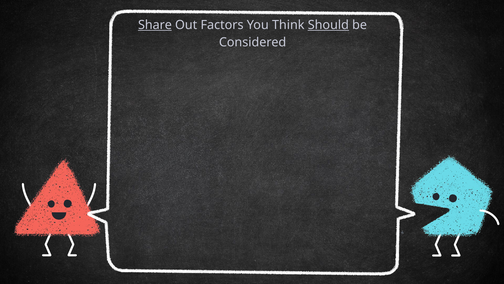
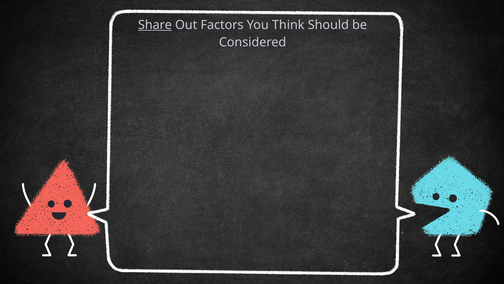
Should underline: present -> none
